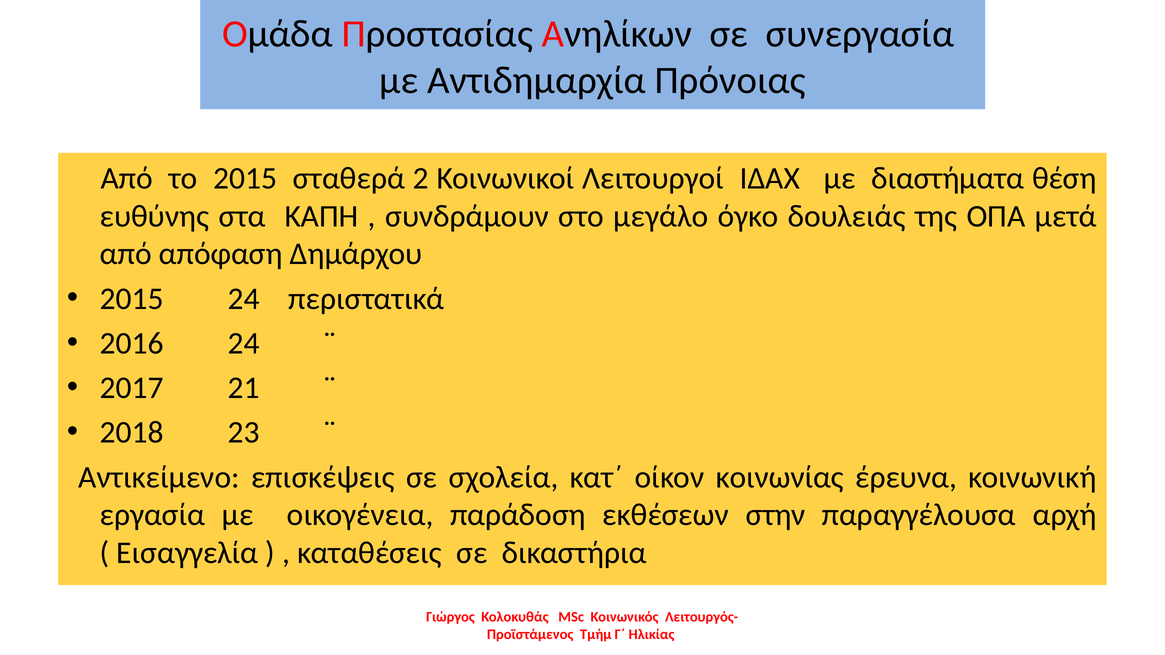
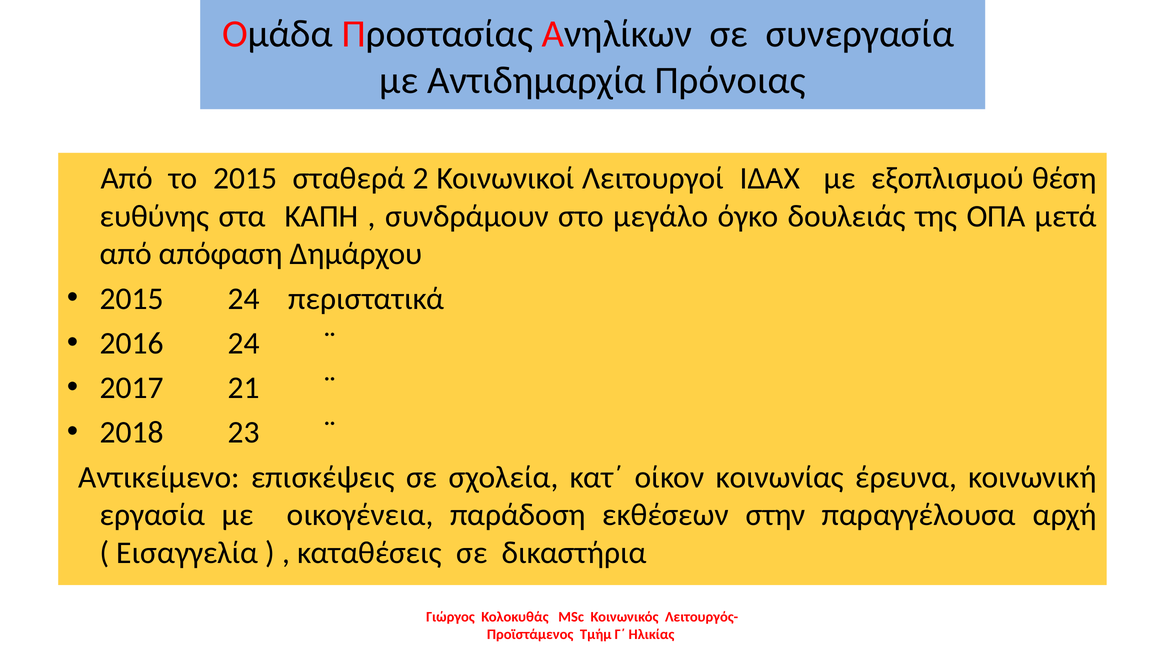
διαστήματα: διαστήματα -> εξοπλισμού
